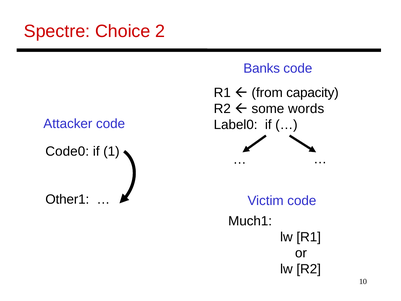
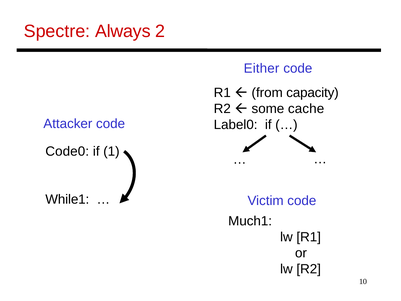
Choice: Choice -> Always
Banks: Banks -> Either
words: words -> cache
Other1: Other1 -> While1
